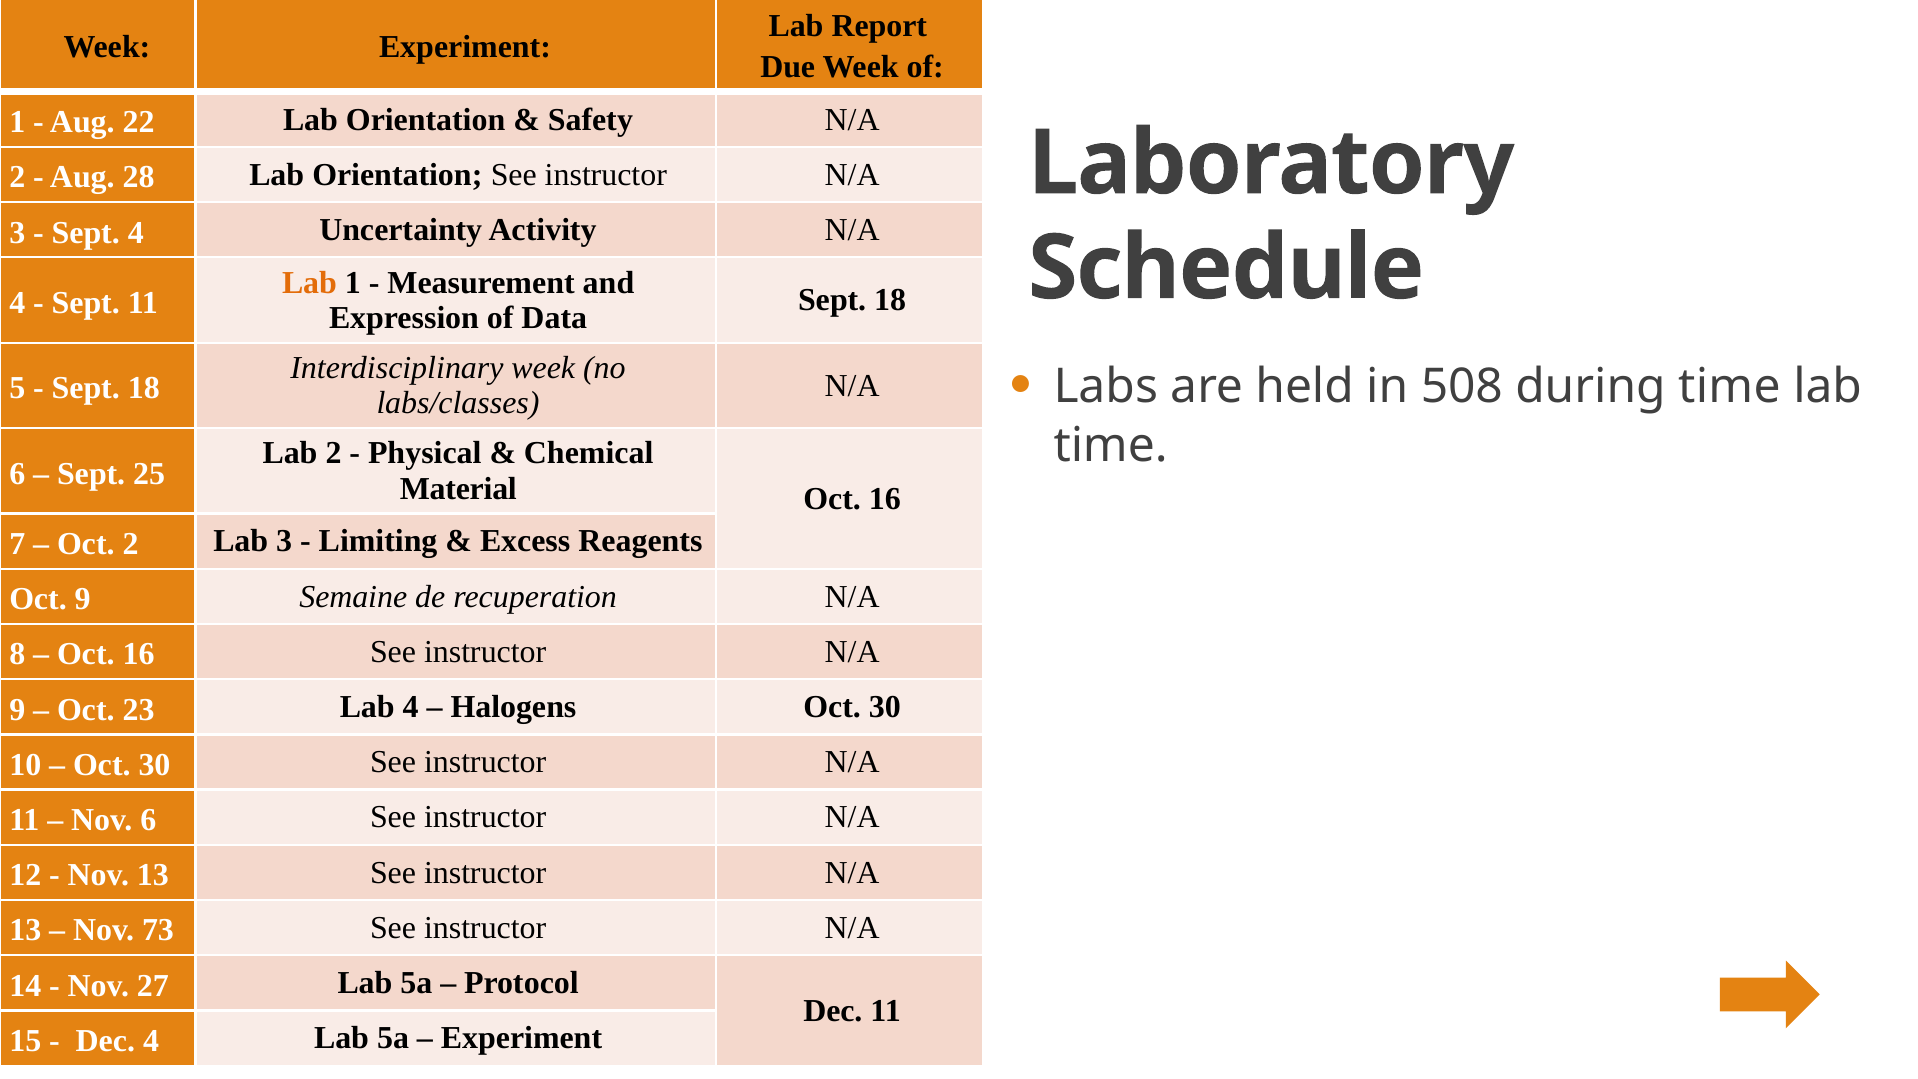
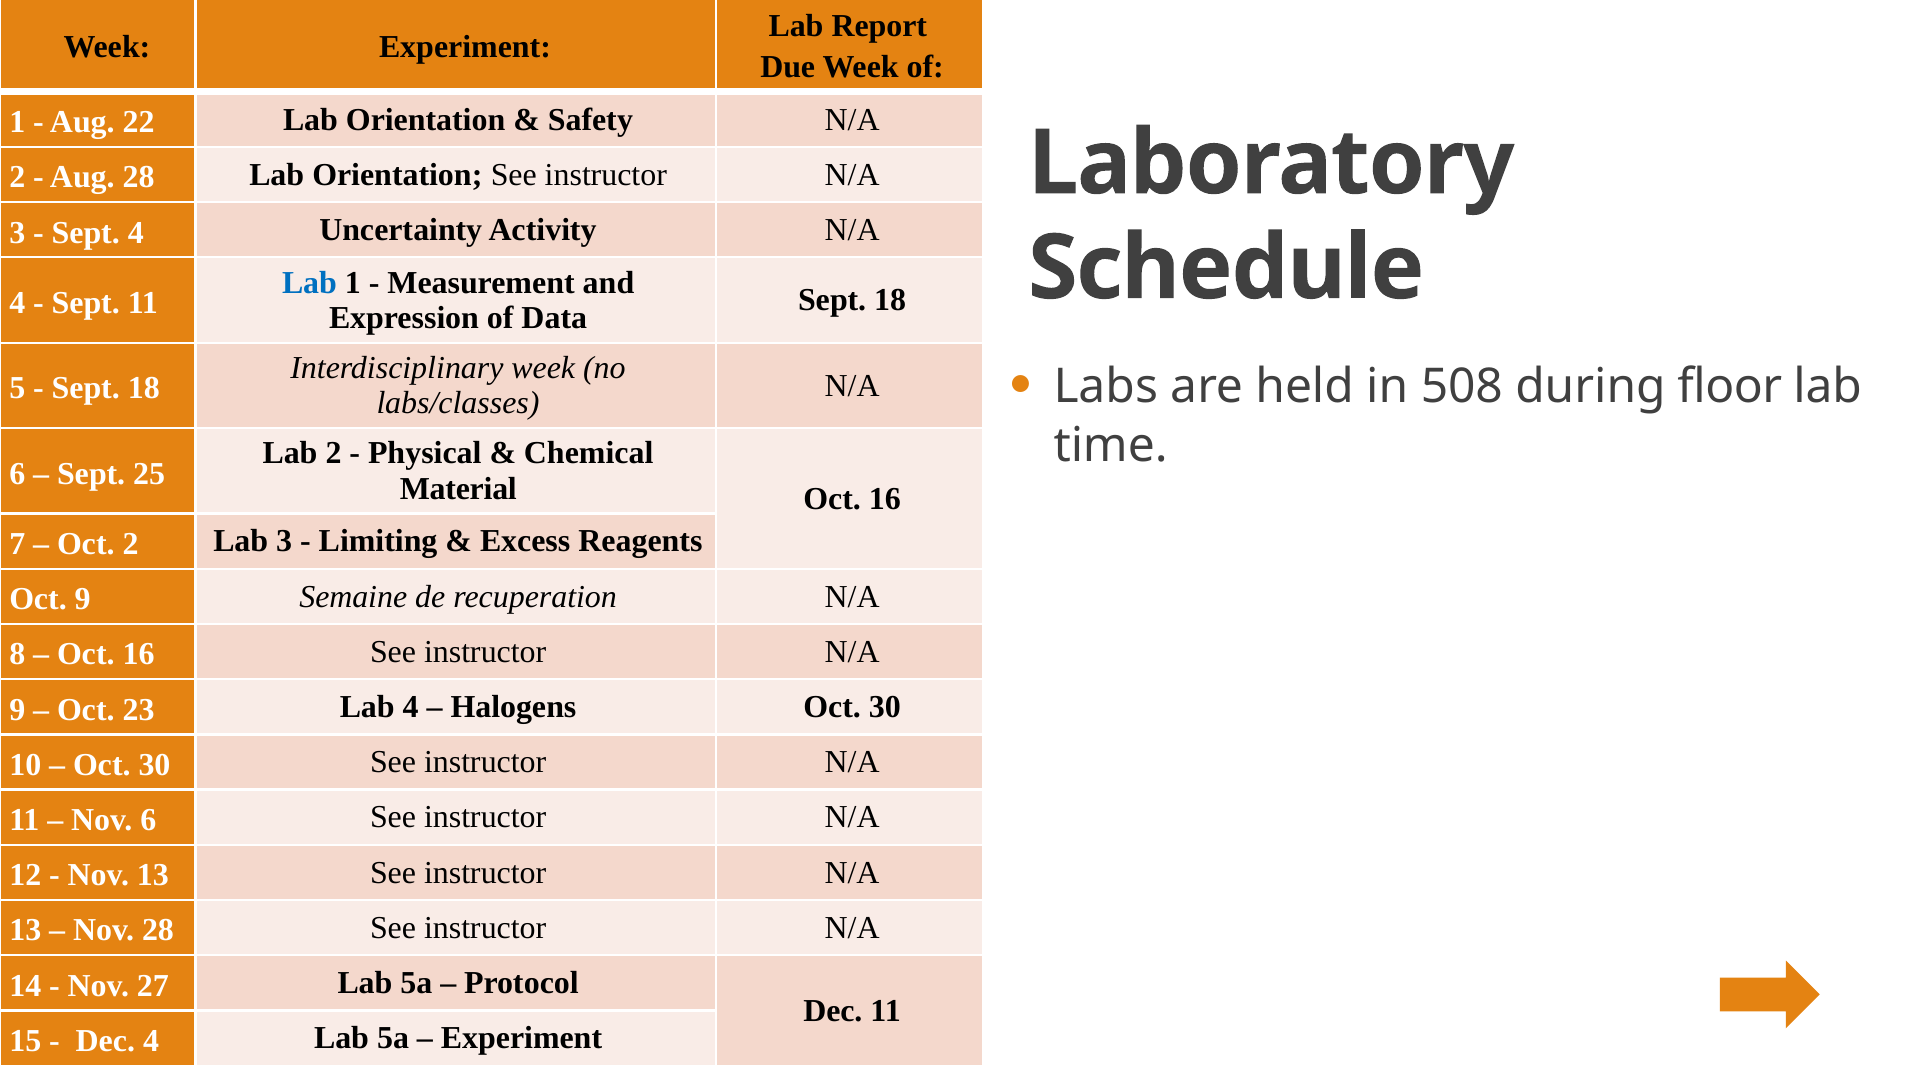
Lab at (309, 282) colour: orange -> blue
during time: time -> floor
Nov 73: 73 -> 28
